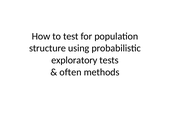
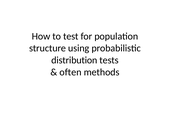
exploratory: exploratory -> distribution
